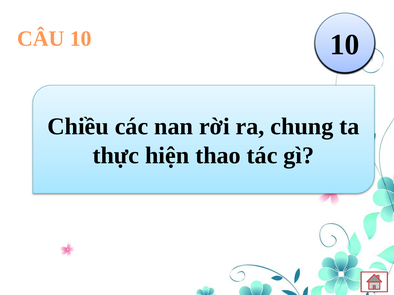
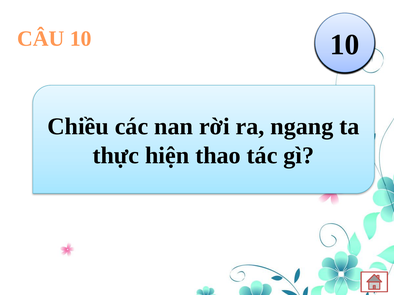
chung: chung -> ngang
